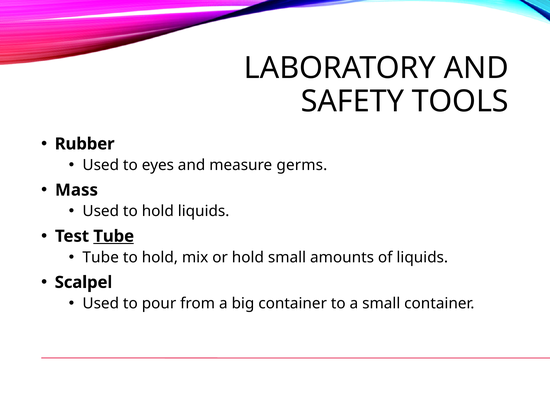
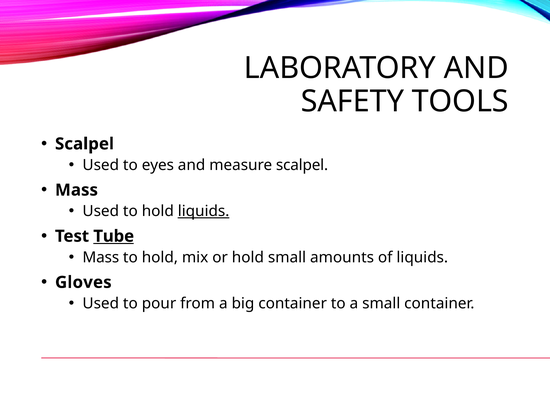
Rubber at (85, 144): Rubber -> Scalpel
measure germs: germs -> scalpel
liquids at (204, 211) underline: none -> present
Tube at (101, 257): Tube -> Mass
Scalpel: Scalpel -> Gloves
